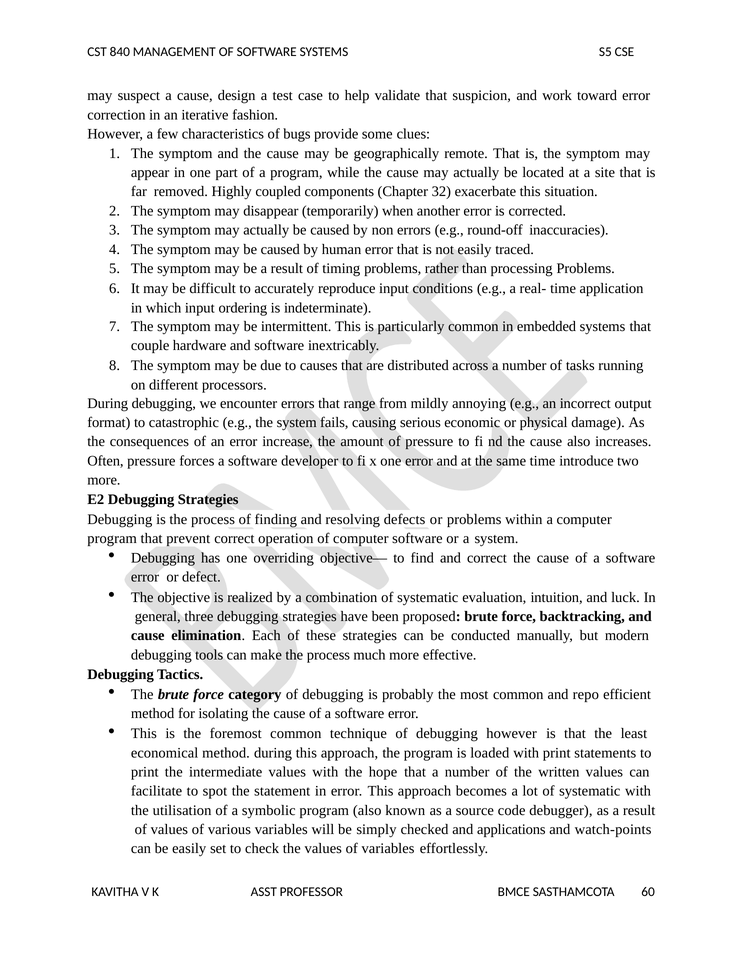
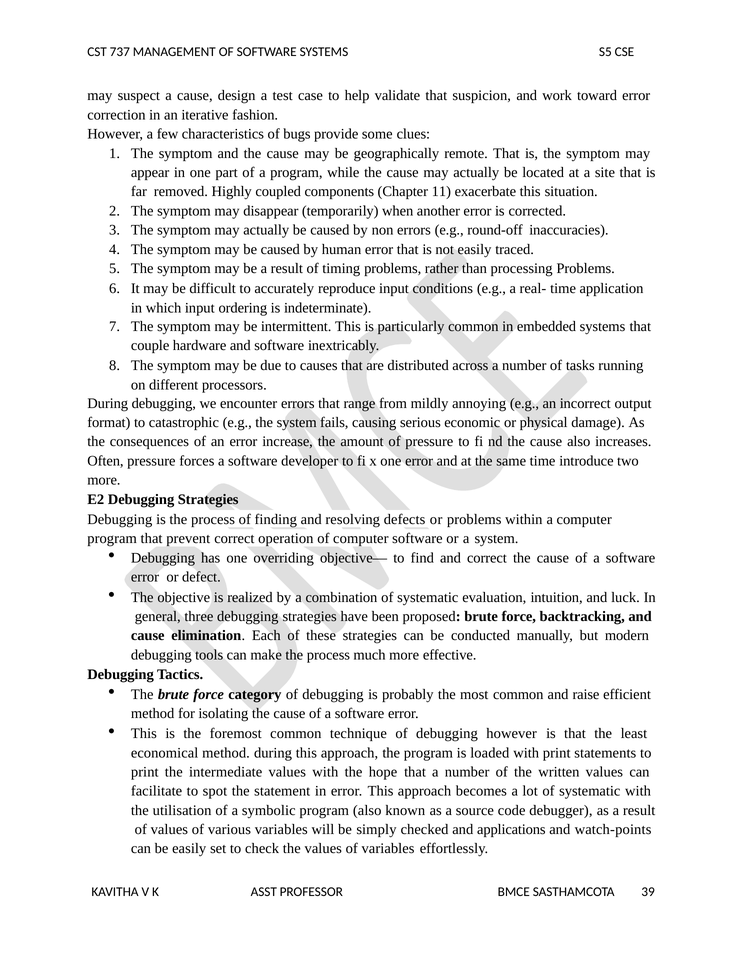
840: 840 -> 737
32: 32 -> 11
repo: repo -> raise
60: 60 -> 39
